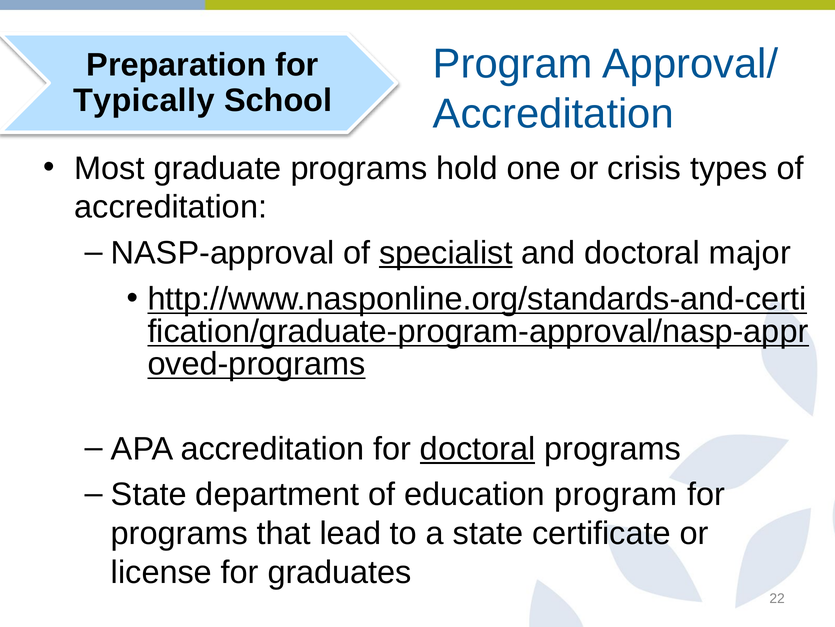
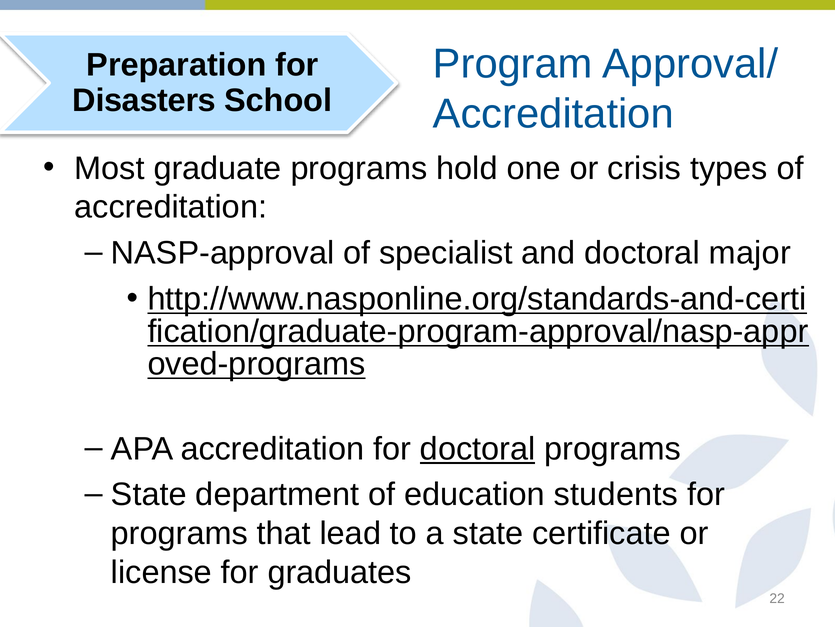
Typically: Typically -> Disasters
specialist underline: present -> none
education program: program -> students
